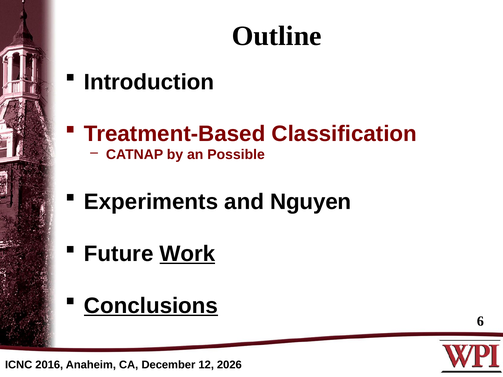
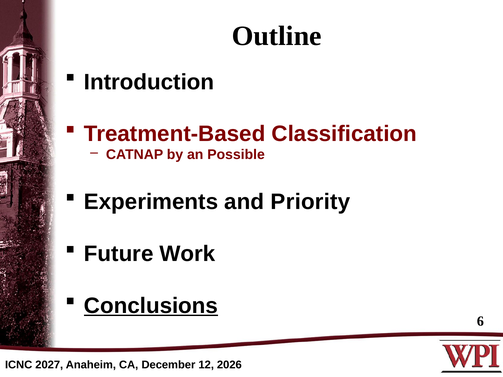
Nguyen: Nguyen -> Priority
Work underline: present -> none
2016: 2016 -> 2027
